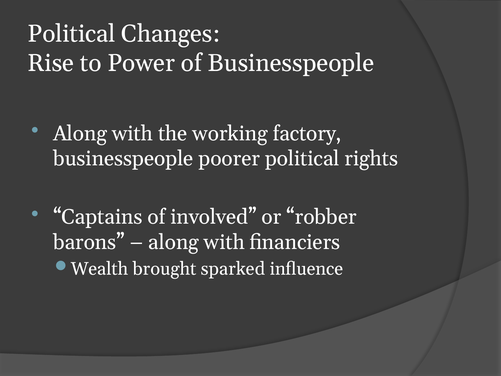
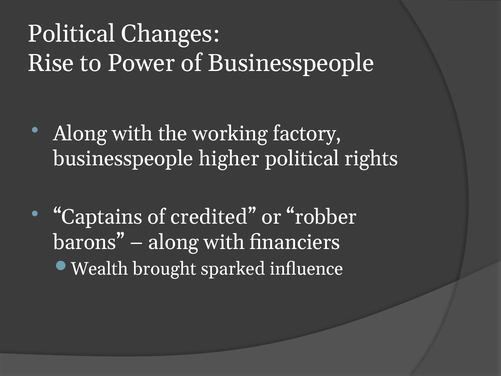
poorer: poorer -> higher
involved: involved -> credited
